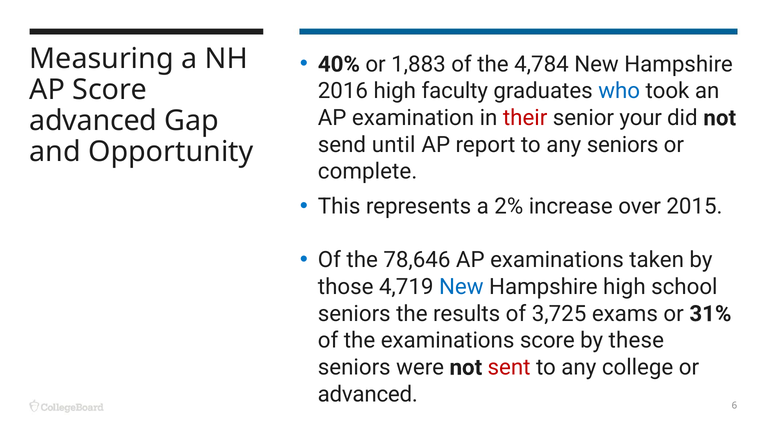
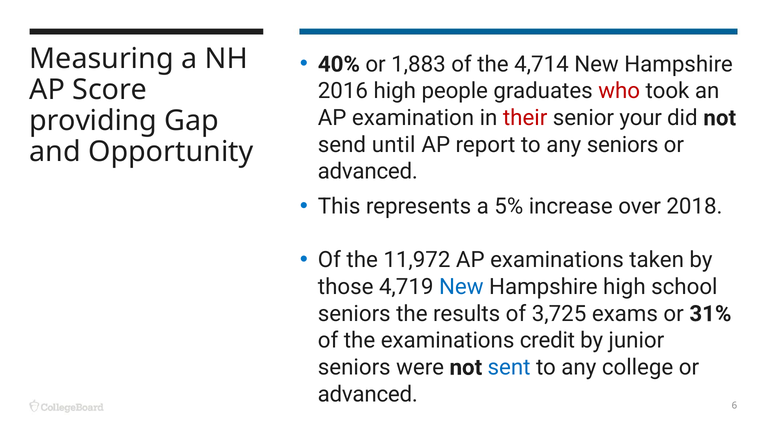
4,784: 4,784 -> 4,714
faculty: faculty -> people
who colour: blue -> red
advanced at (93, 121): advanced -> providing
complete at (368, 172): complete -> advanced
2%: 2% -> 5%
2015: 2015 -> 2018
78,646: 78,646 -> 11,972
examinations score: score -> credit
these: these -> junior
sent colour: red -> blue
